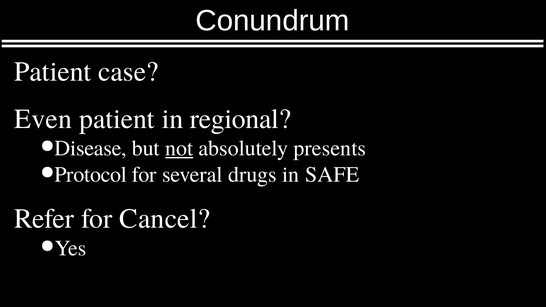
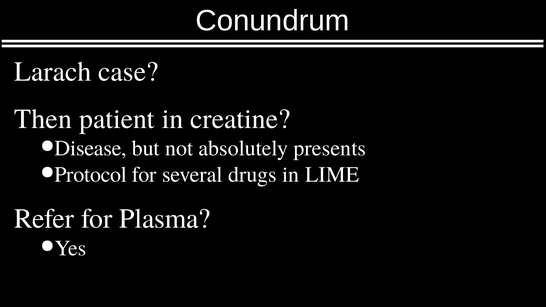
Patient at (53, 72): Patient -> Larach
Even: Even -> Then
regional: regional -> creatine
not underline: present -> none
SAFE: SAFE -> LIME
Cancel: Cancel -> Plasma
